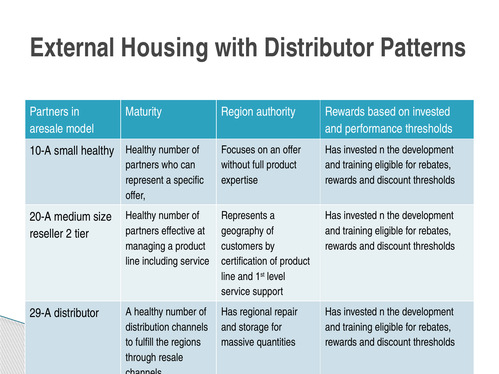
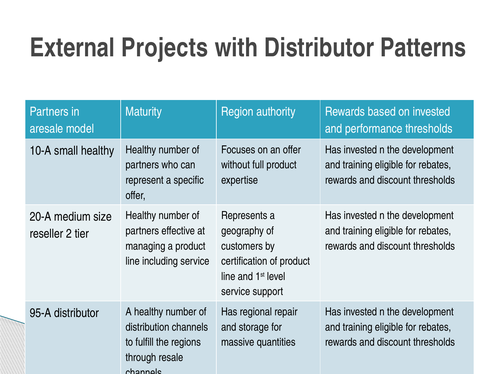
Housing: Housing -> Projects
29-A: 29-A -> 95-A
